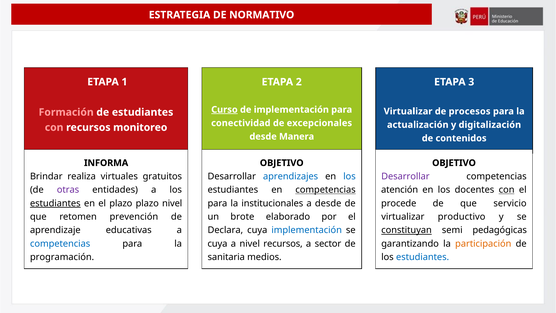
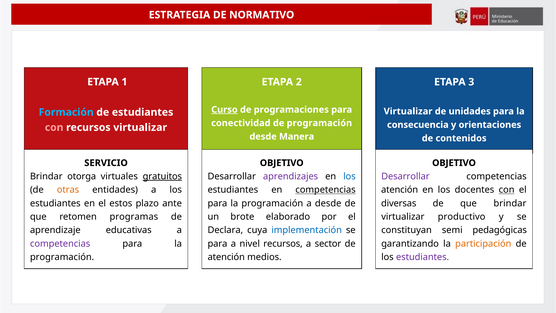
de implementación: implementación -> programaciones
procesos: procesos -> unidades
Formación colour: pink -> light blue
de excepcionales: excepcionales -> programación
actualización: actualización -> consecuencia
digitalización: digitalización -> orientaciones
recursos monitoreo: monitoreo -> virtualizar
INFORMA: INFORMA -> SERVICIO
realiza: realiza -> otorga
gratuitos underline: none -> present
aprendizajes colour: blue -> purple
otras colour: purple -> orange
estudiantes at (55, 203) underline: present -> none
el plazo: plazo -> estos
plazo nivel: nivel -> ante
institucionales at (272, 203): institucionales -> programación
procede: procede -> diversas
que servicio: servicio -> brindar
prevención: prevención -> programas
constituyan underline: present -> none
competencias at (60, 244) colour: blue -> purple
cuya at (217, 244): cuya -> para
sanitaria at (226, 257): sanitaria -> atención
estudiantes at (423, 257) colour: blue -> purple
